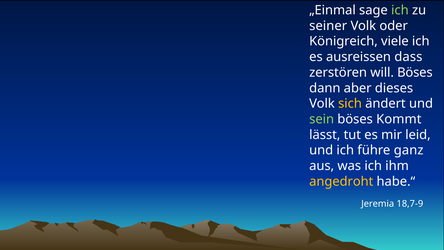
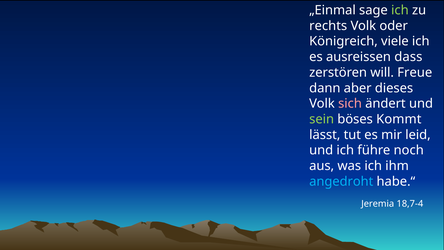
seiner: seiner -> rechts
will Böses: Böses -> Freue
sich colour: yellow -> pink
ganz: ganz -> noch
angedroht colour: yellow -> light blue
18,7-9: 18,7-9 -> 18,7-4
